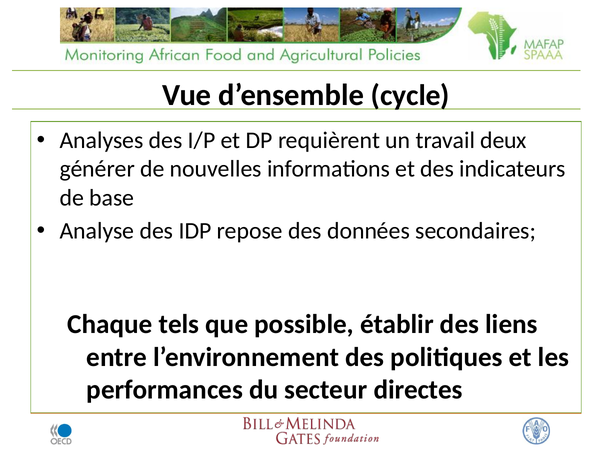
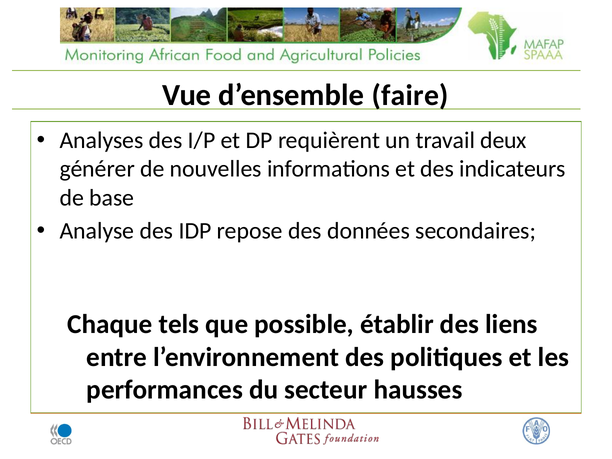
cycle: cycle -> faire
directes: directes -> hausses
